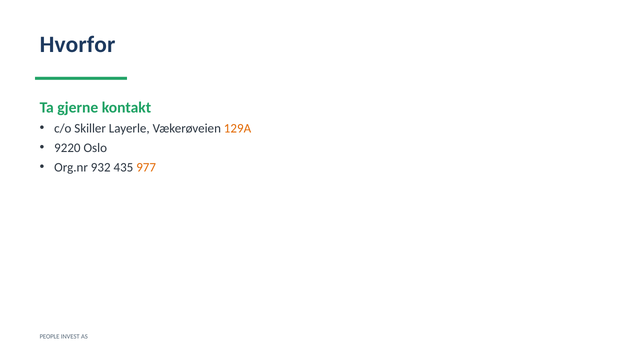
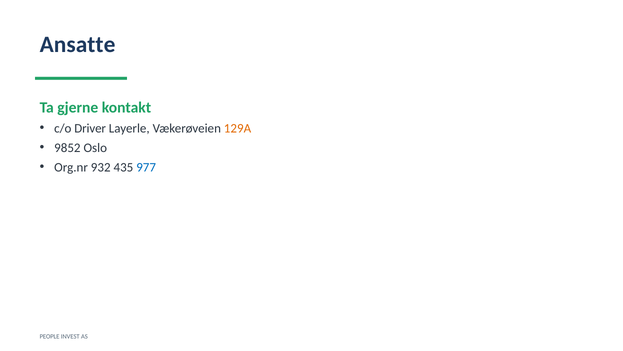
Hvorfor: Hvorfor -> Ansatte
Skiller: Skiller -> Driver
9220: 9220 -> 9852
977 colour: orange -> blue
